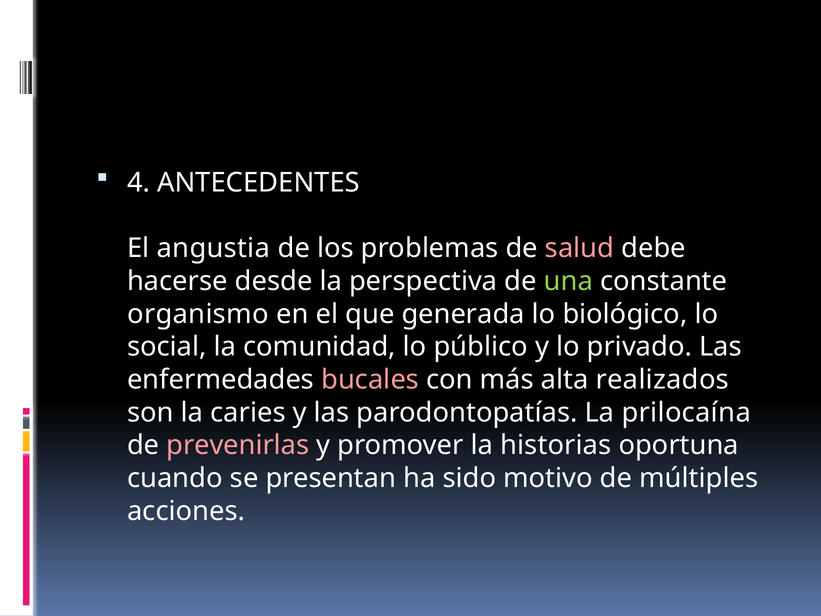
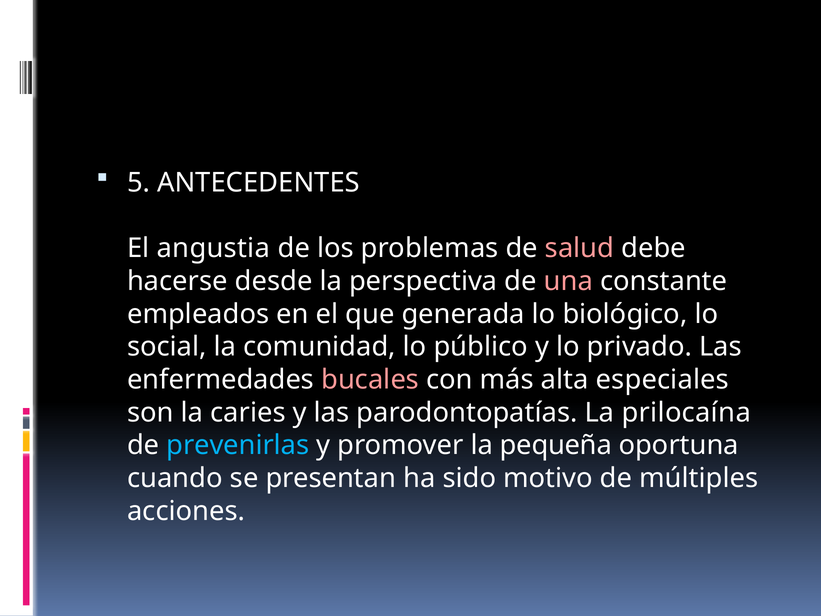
4: 4 -> 5
una colour: light green -> pink
organismo: organismo -> empleados
realizados: realizados -> especiales
prevenirlas colour: pink -> light blue
historias: historias -> pequeña
